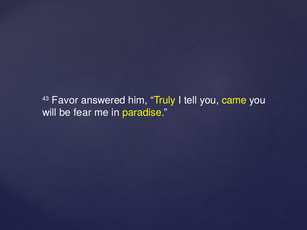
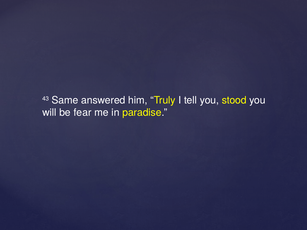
Favor: Favor -> Same
came: came -> stood
